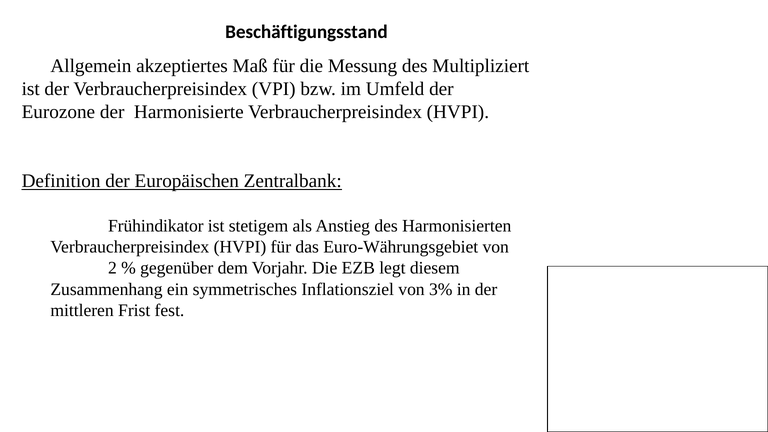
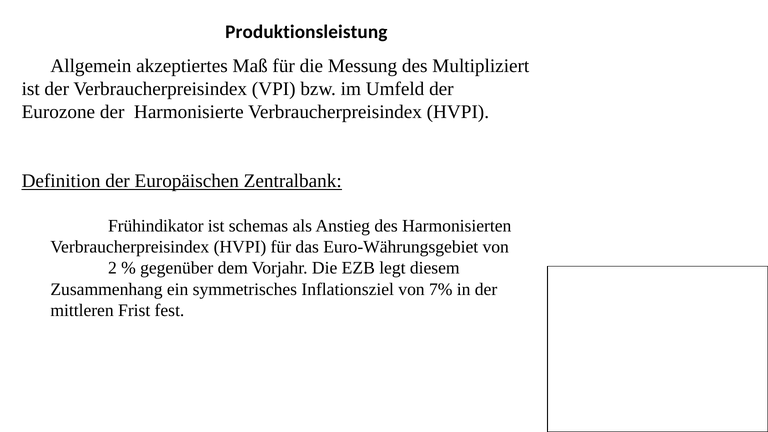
Beschäftigungsstand: Beschäftigungsstand -> Produktionsleistung
stetigem: stetigem -> schemas
3%: 3% -> 7%
